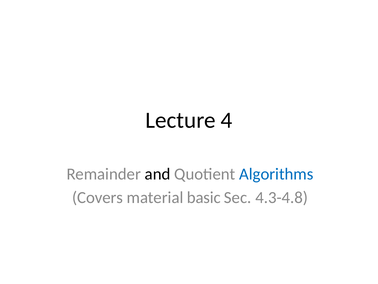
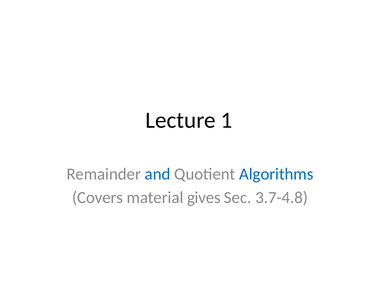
4: 4 -> 1
and colour: black -> blue
basic: basic -> gives
4.3-4.8: 4.3-4.8 -> 3.7-4.8
